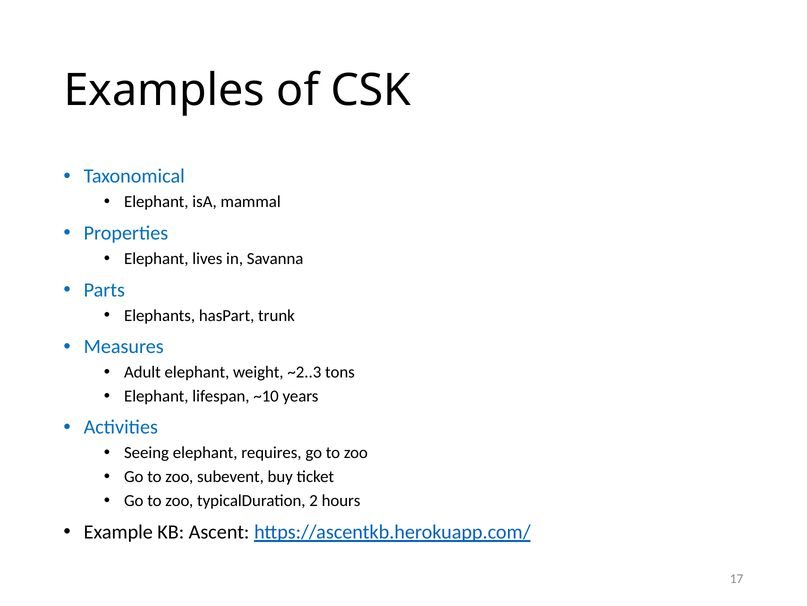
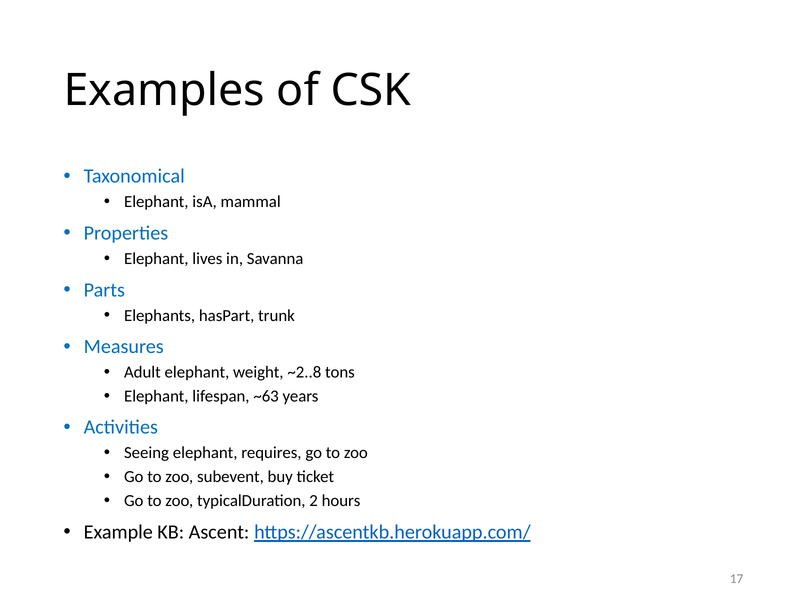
~2..3: ~2..3 -> ~2..8
~10: ~10 -> ~63
